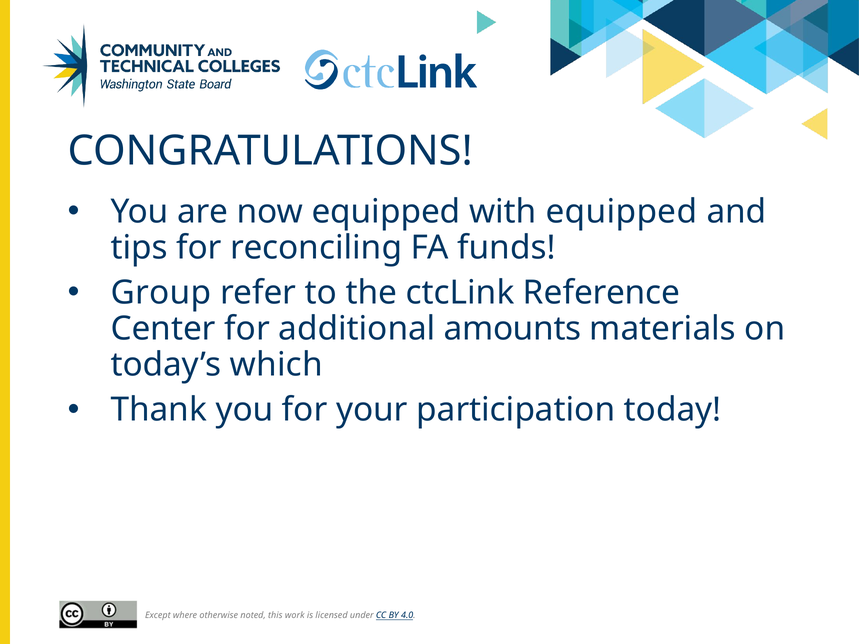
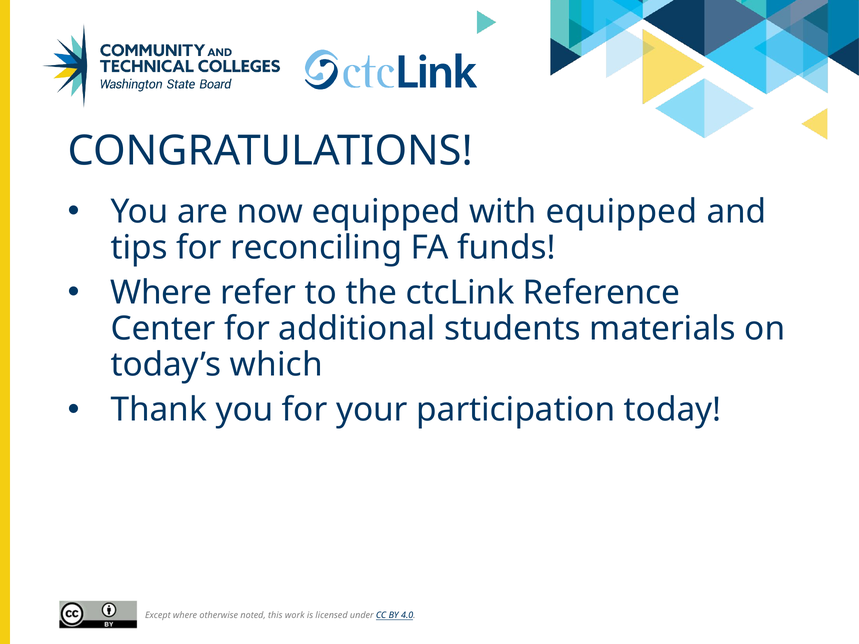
Group at (161, 293): Group -> Where
amounts: amounts -> students
